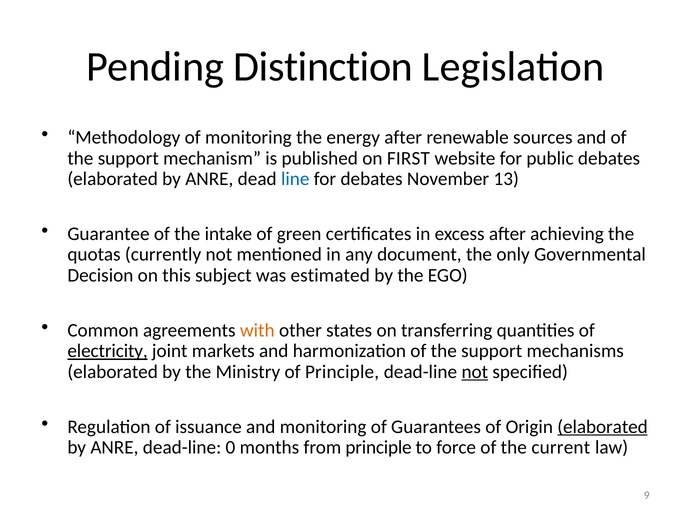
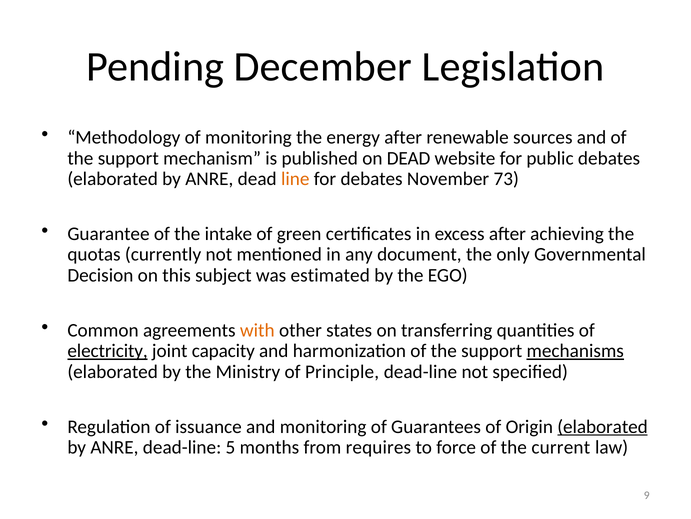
Distinction: Distinction -> December
on FIRST: FIRST -> DEAD
line colour: blue -> orange
13: 13 -> 73
markets: markets -> capacity
mechanisms underline: none -> present
not at (475, 371) underline: present -> none
0: 0 -> 5
from principle: principle -> requires
